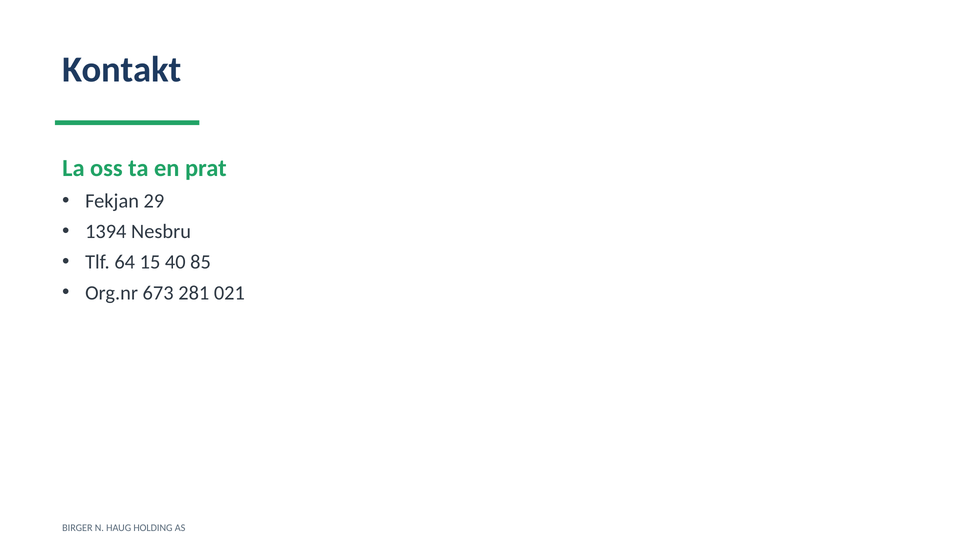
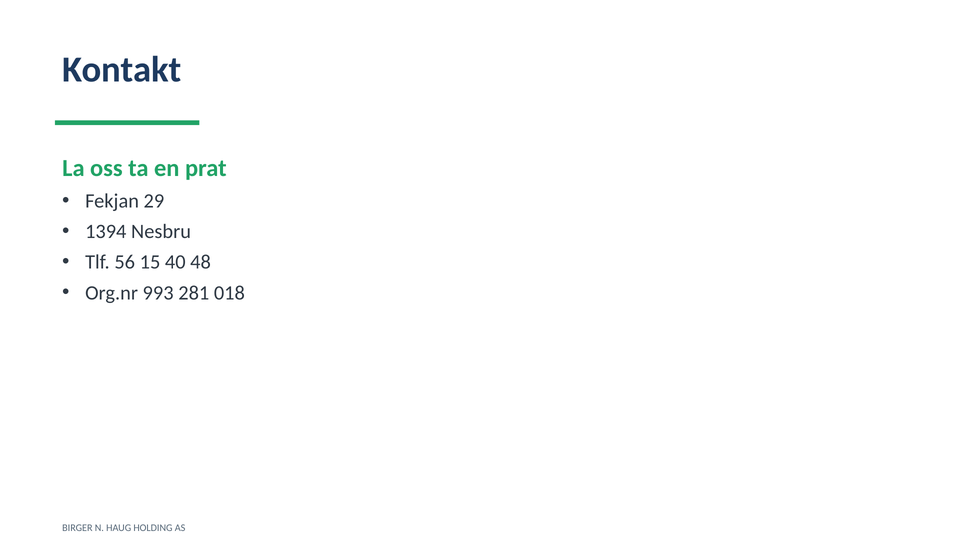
64: 64 -> 56
85: 85 -> 48
673: 673 -> 993
021: 021 -> 018
